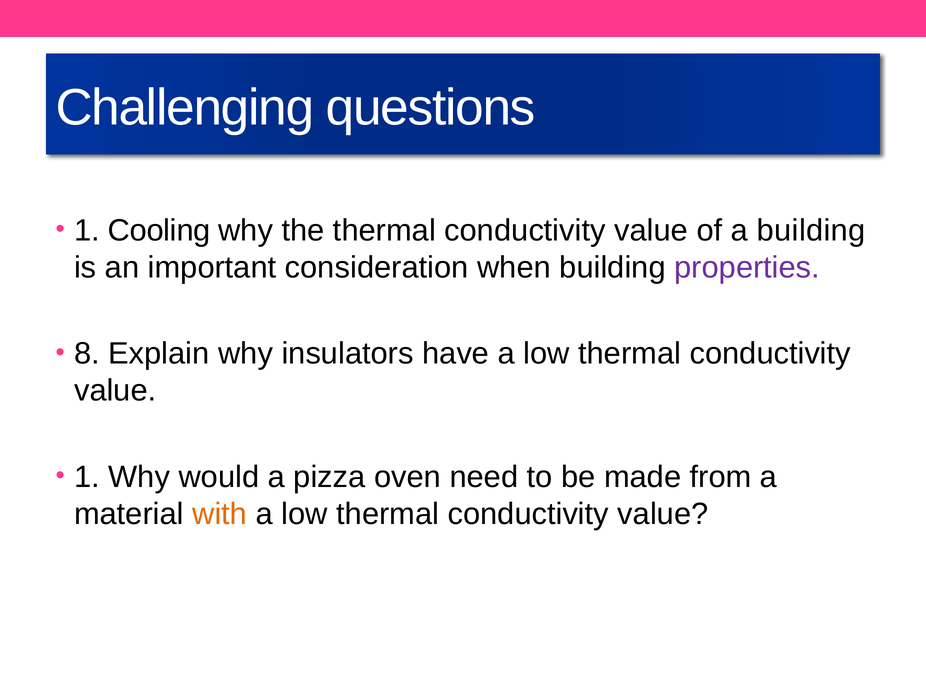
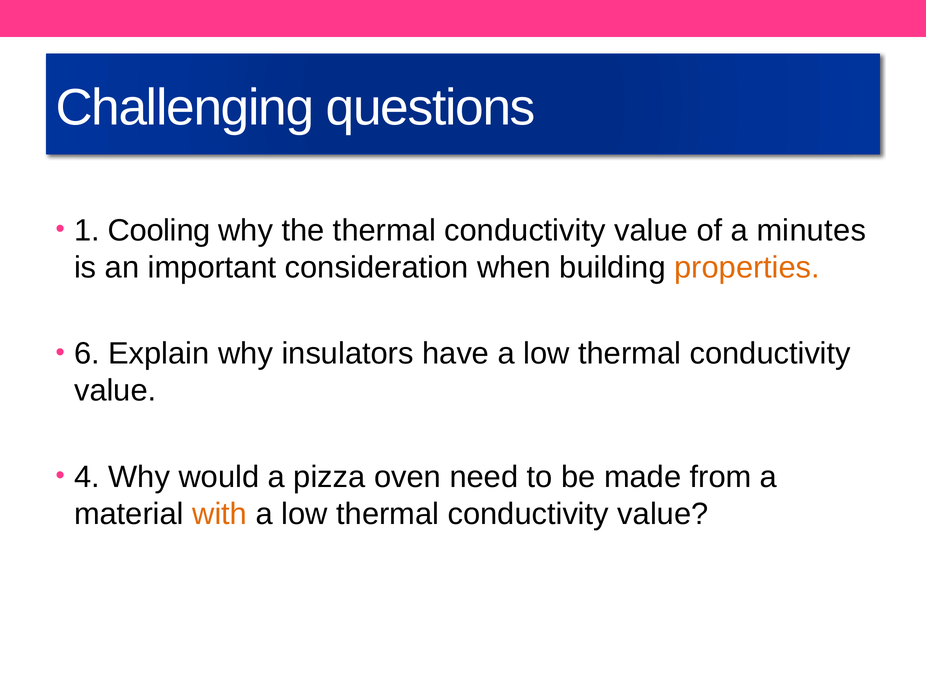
a building: building -> minutes
properties colour: purple -> orange
8: 8 -> 6
1 at (87, 477): 1 -> 4
